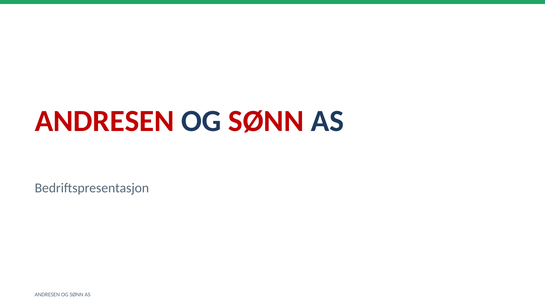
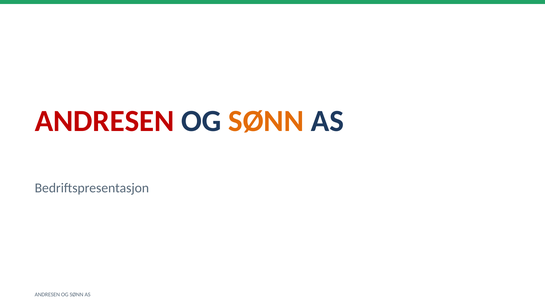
SØNN at (266, 121) colour: red -> orange
